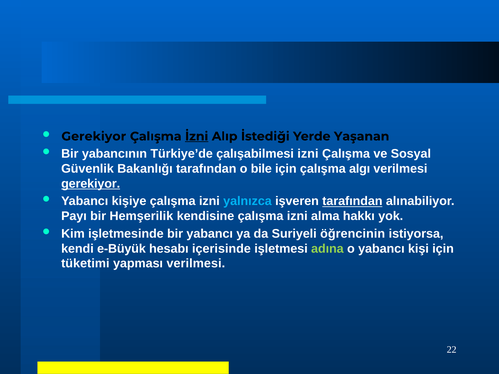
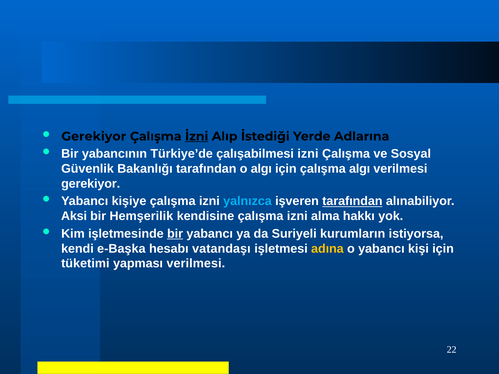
Yaşanan: Yaşanan -> Adlarına
o bile: bile -> algı
gerekiyor at (91, 184) underline: present -> none
Payı: Payı -> Aksi
bir at (175, 234) underline: none -> present
öğrencinin: öğrencinin -> kurumların
e-Büyük: e-Büyük -> e-Başka
içerisinde: içerisinde -> vatandaşı
adına colour: light green -> yellow
